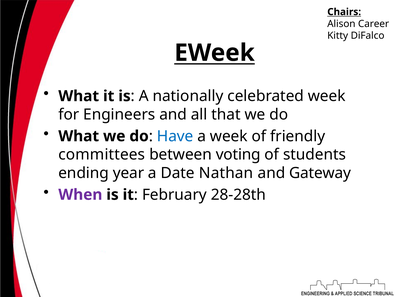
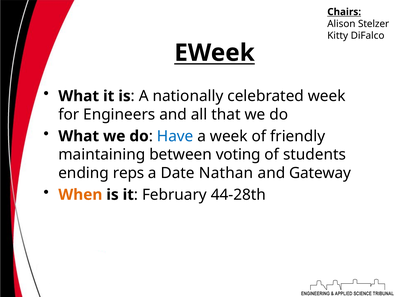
Career: Career -> Stelzer
committees: committees -> maintaining
year: year -> reps
When colour: purple -> orange
28-28th: 28-28th -> 44-28th
